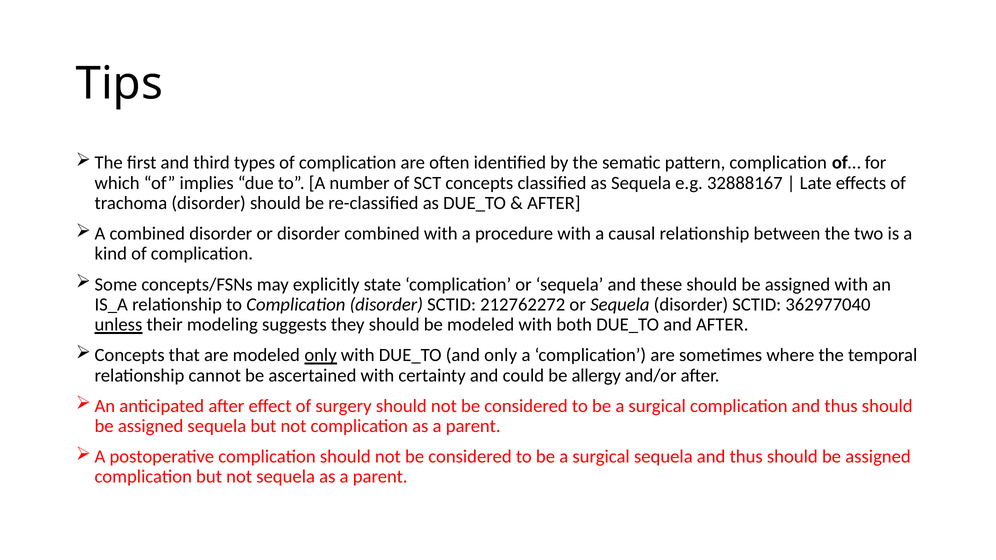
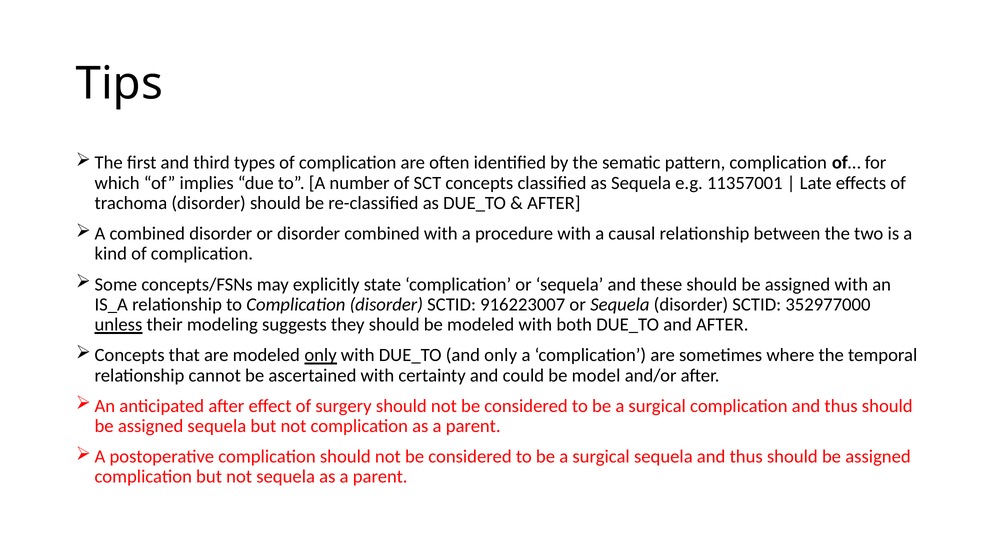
32888167: 32888167 -> 11357001
212762272: 212762272 -> 916223007
362977040: 362977040 -> 352977000
allergy: allergy -> model
